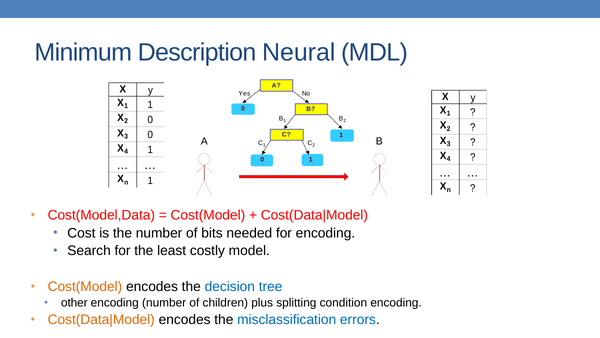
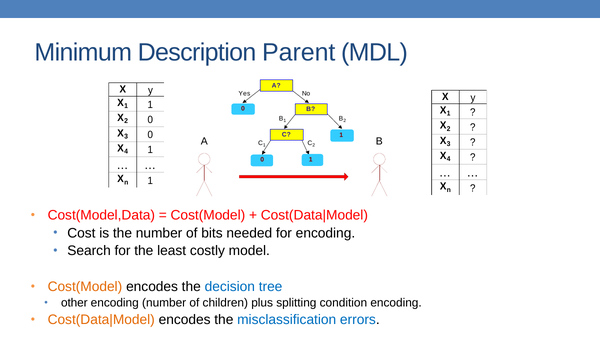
Neural: Neural -> Parent
